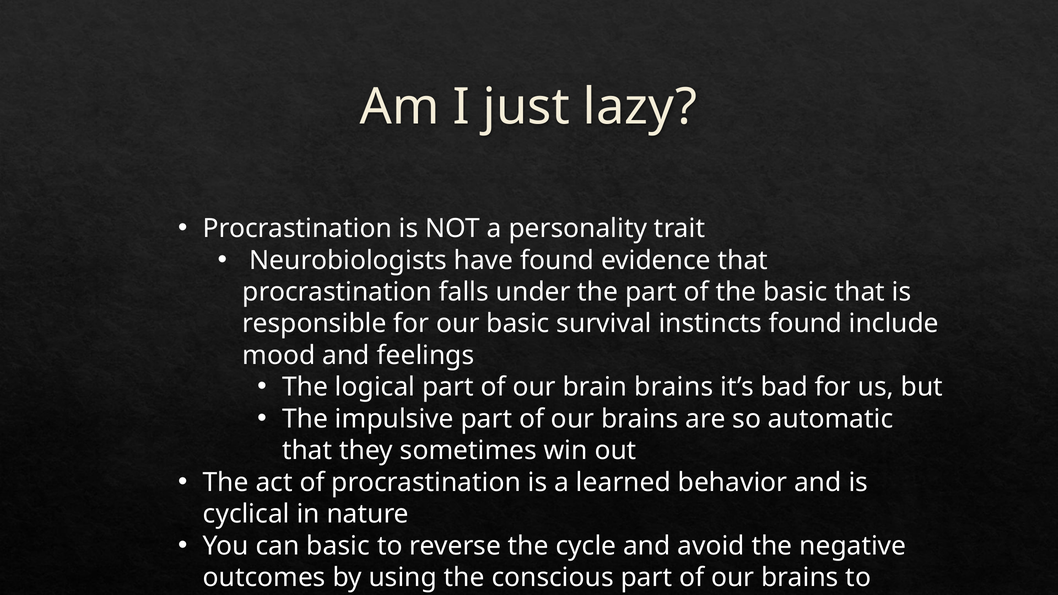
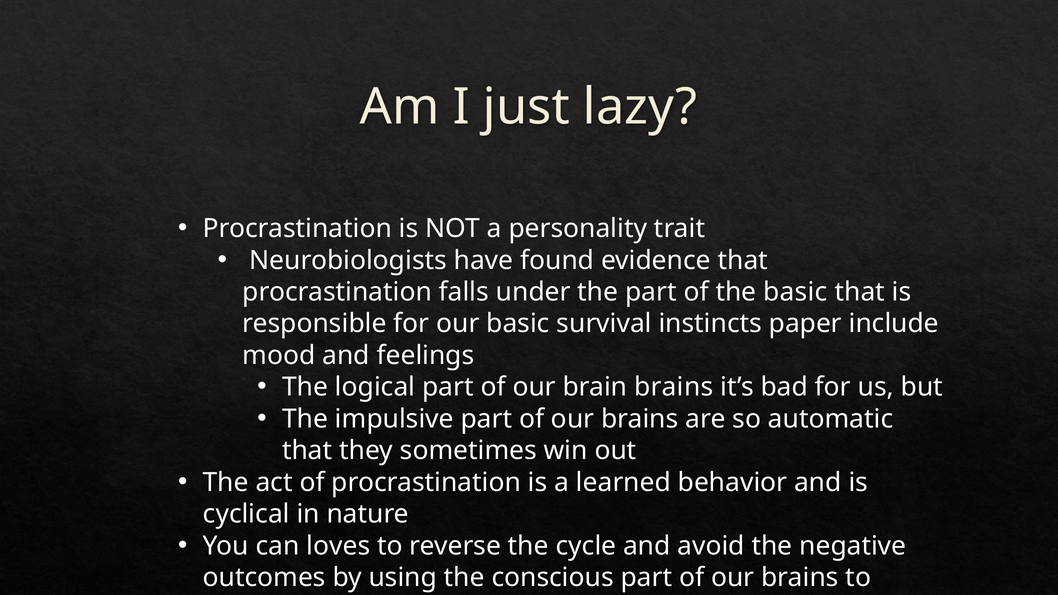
instincts found: found -> paper
can basic: basic -> loves
